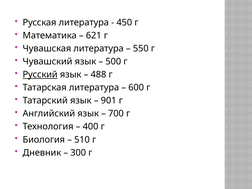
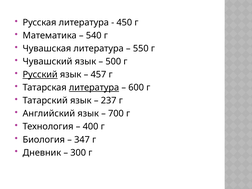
621: 621 -> 540
488: 488 -> 457
литература at (94, 88) underline: none -> present
901: 901 -> 237
510: 510 -> 347
